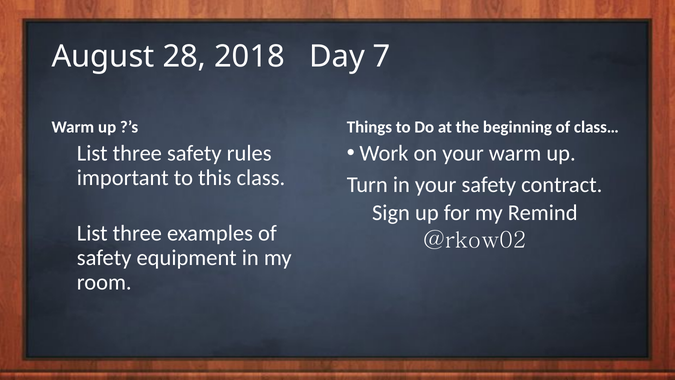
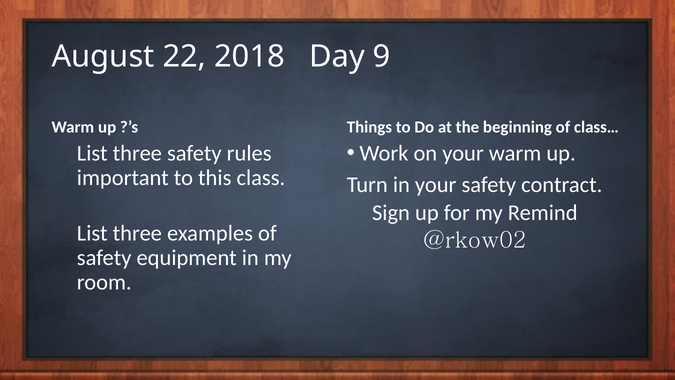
28: 28 -> 22
7: 7 -> 9
